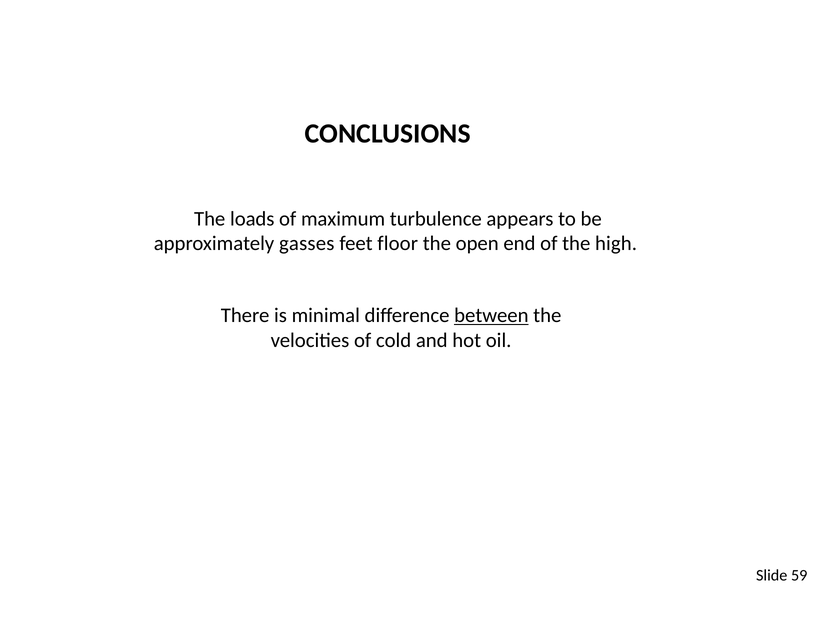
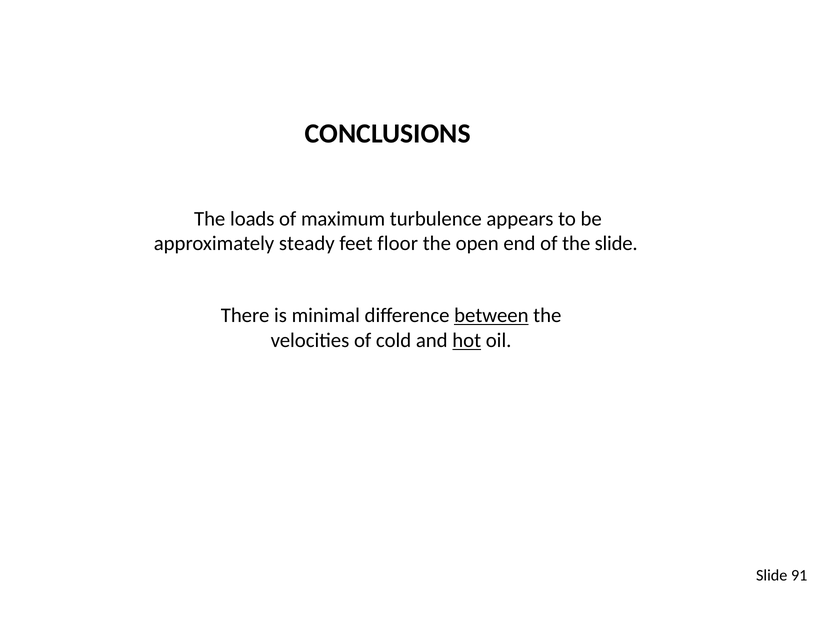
gasses: gasses -> steady
the high: high -> slide
hot underline: none -> present
59: 59 -> 91
